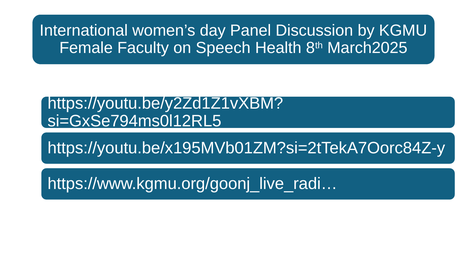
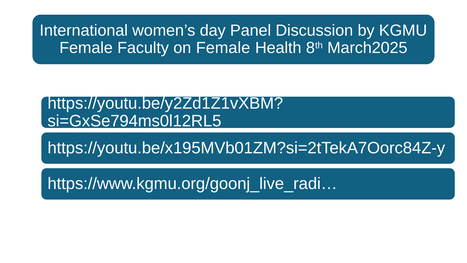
on Speech: Speech -> Female
